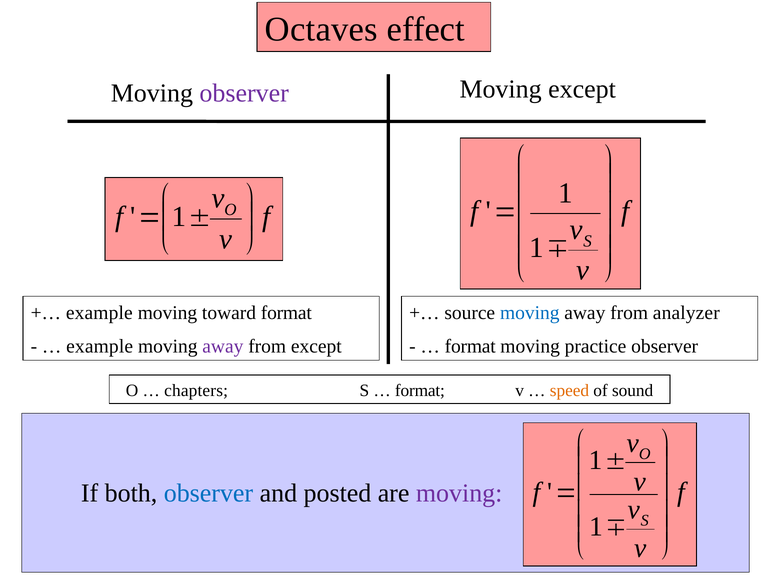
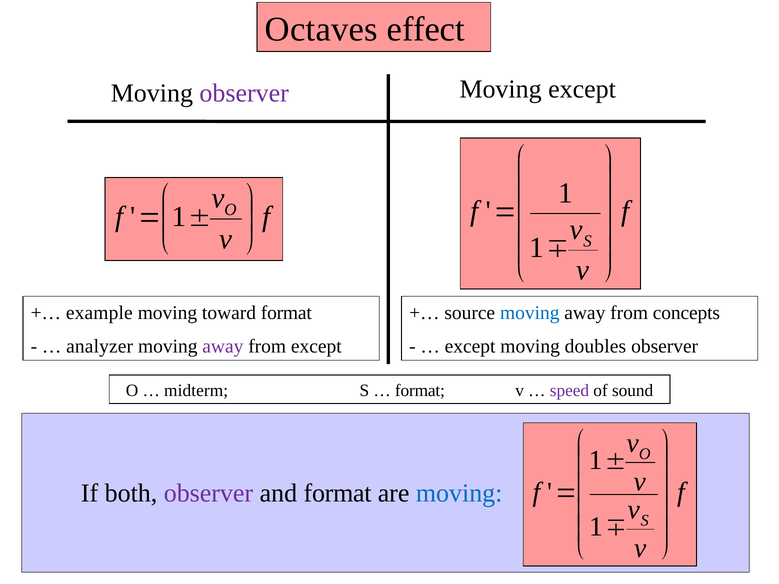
analyzer: analyzer -> concepts
example at (100, 346): example -> analyzer
format at (470, 346): format -> except
practice: practice -> doubles
chapters: chapters -> midterm
speed colour: orange -> purple
observer at (208, 493) colour: blue -> purple
and posted: posted -> format
moving at (459, 493) colour: purple -> blue
